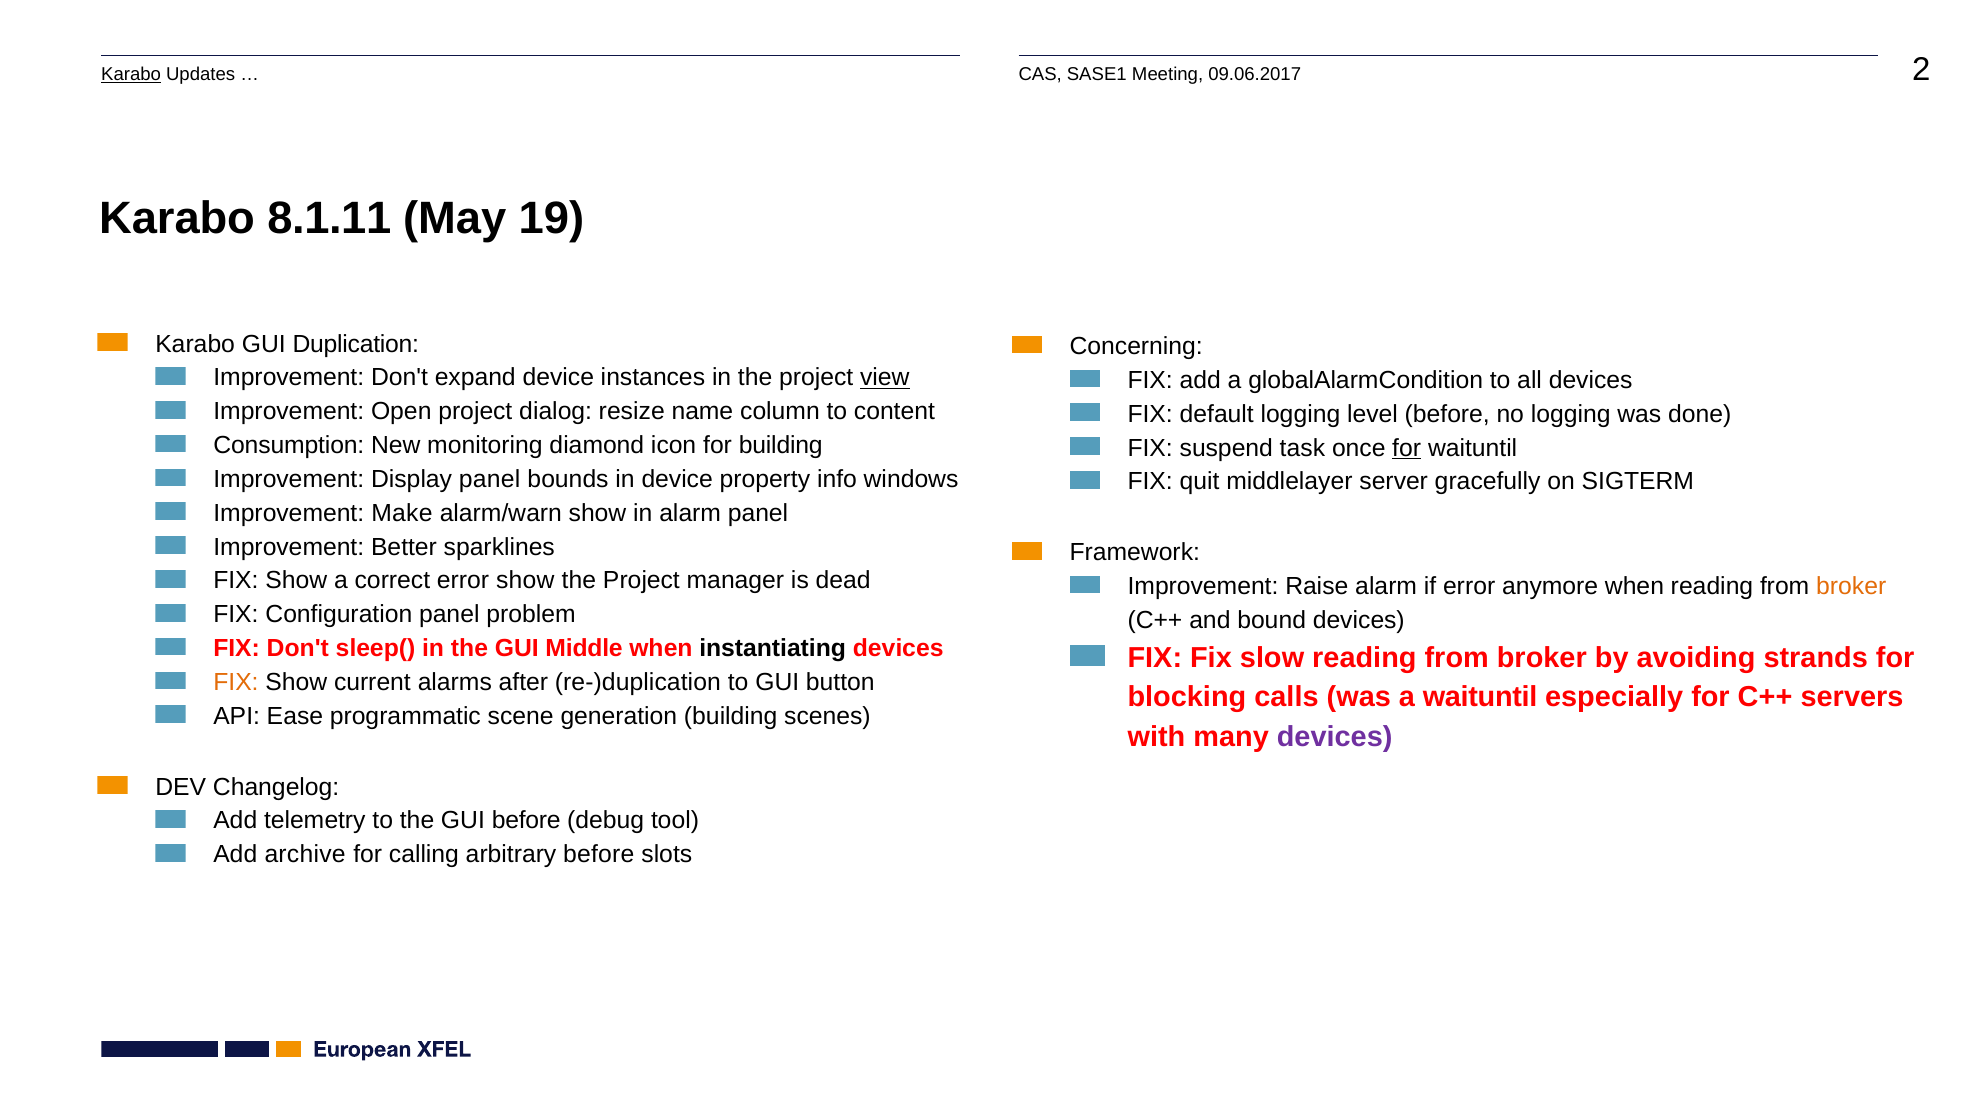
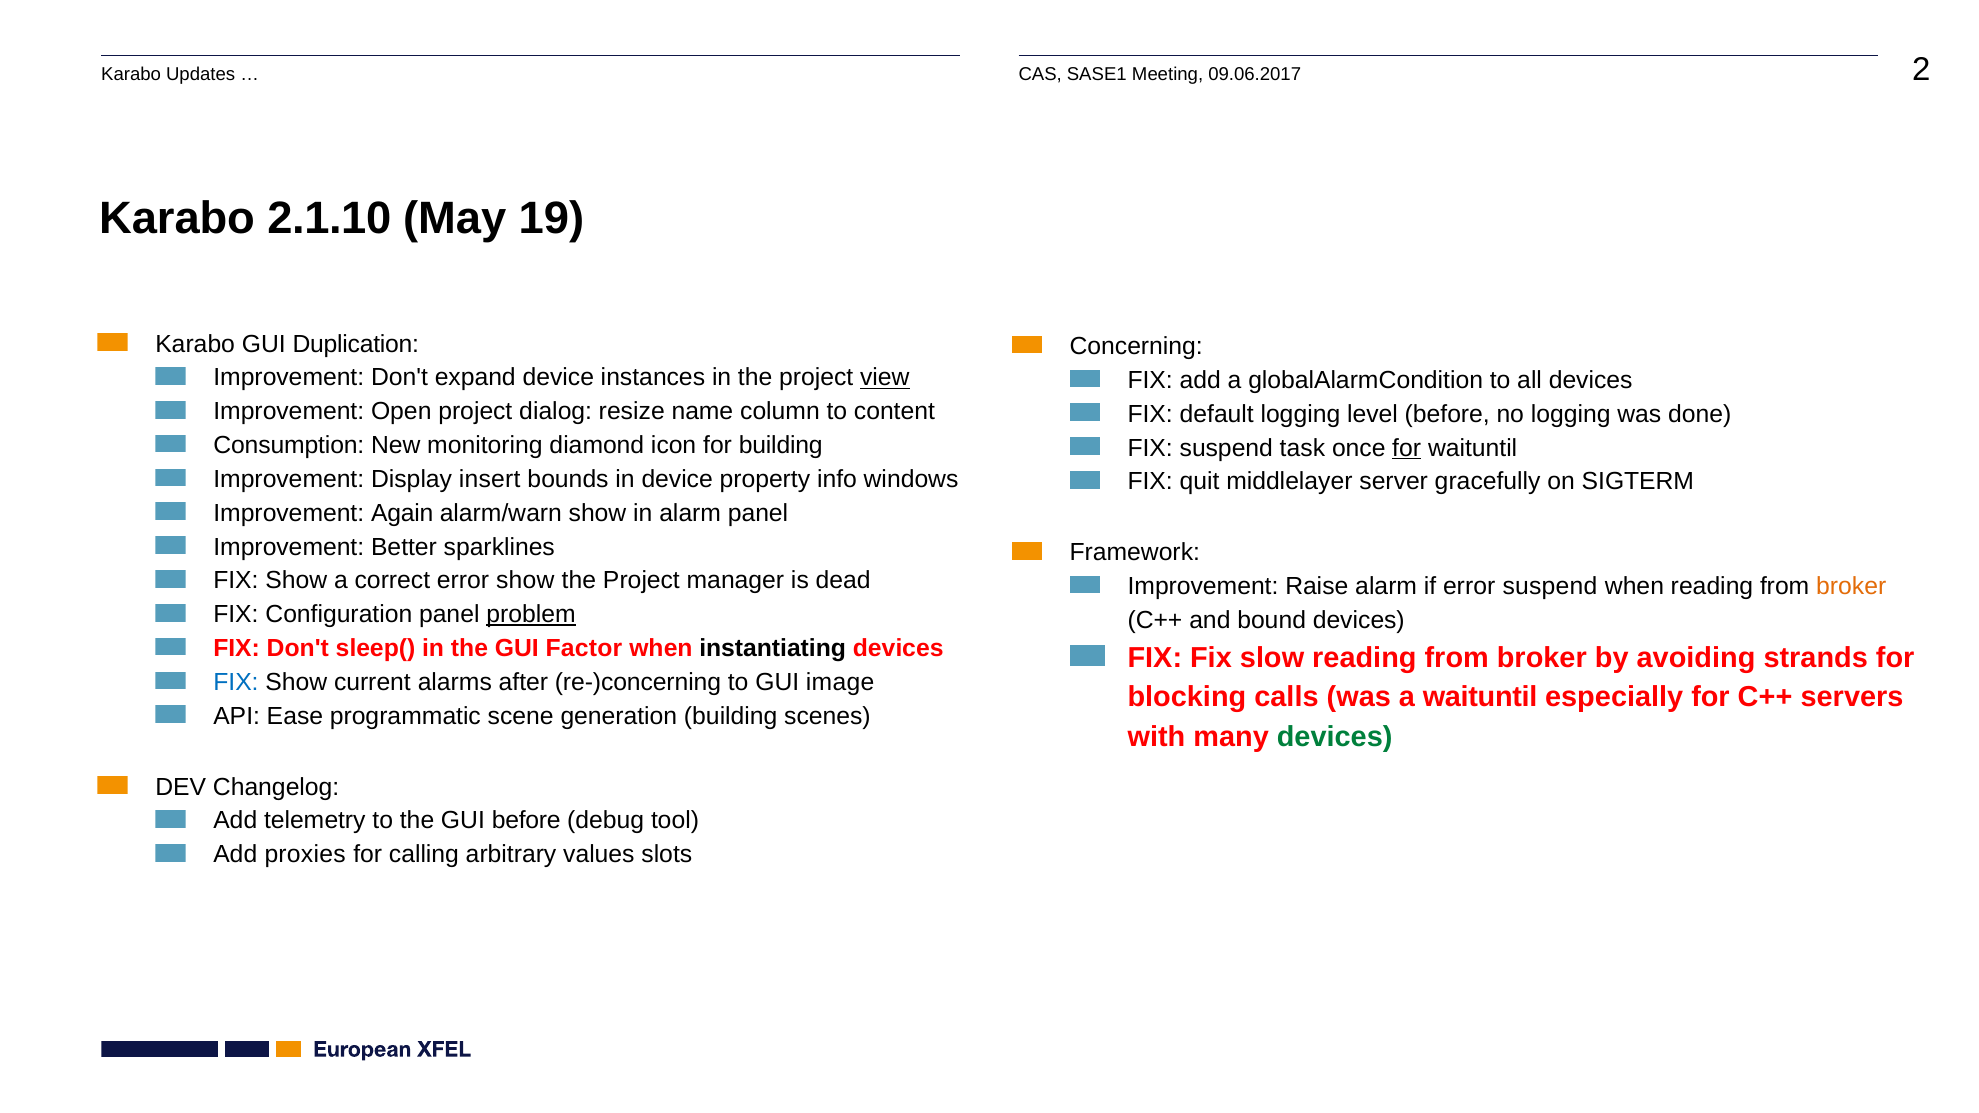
Karabo at (131, 74) underline: present -> none
8.1.11: 8.1.11 -> 2.1.10
Display panel: panel -> insert
Make: Make -> Again
error anymore: anymore -> suspend
problem underline: none -> present
Middle: Middle -> Factor
FIX at (236, 682) colour: orange -> blue
re-)duplication: re-)duplication -> re-)concerning
button: button -> image
devices at (1335, 737) colour: purple -> green
archive: archive -> proxies
arbitrary before: before -> values
